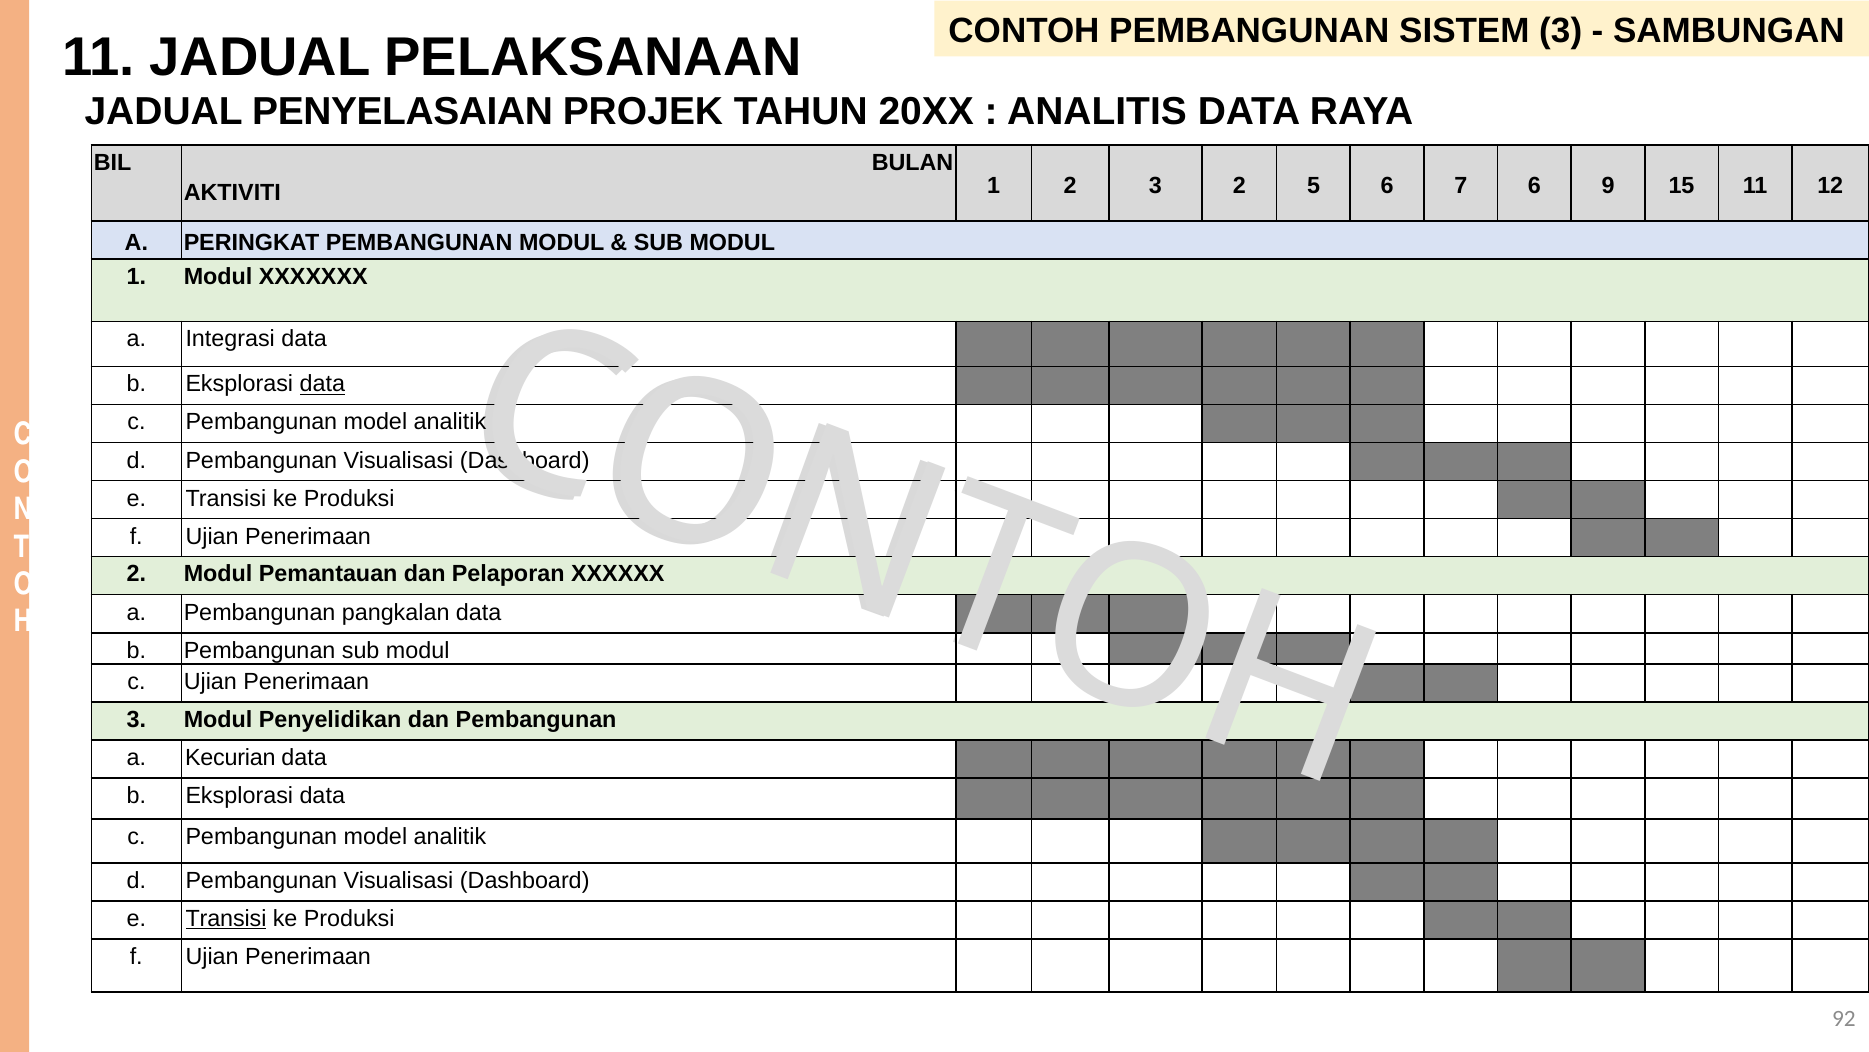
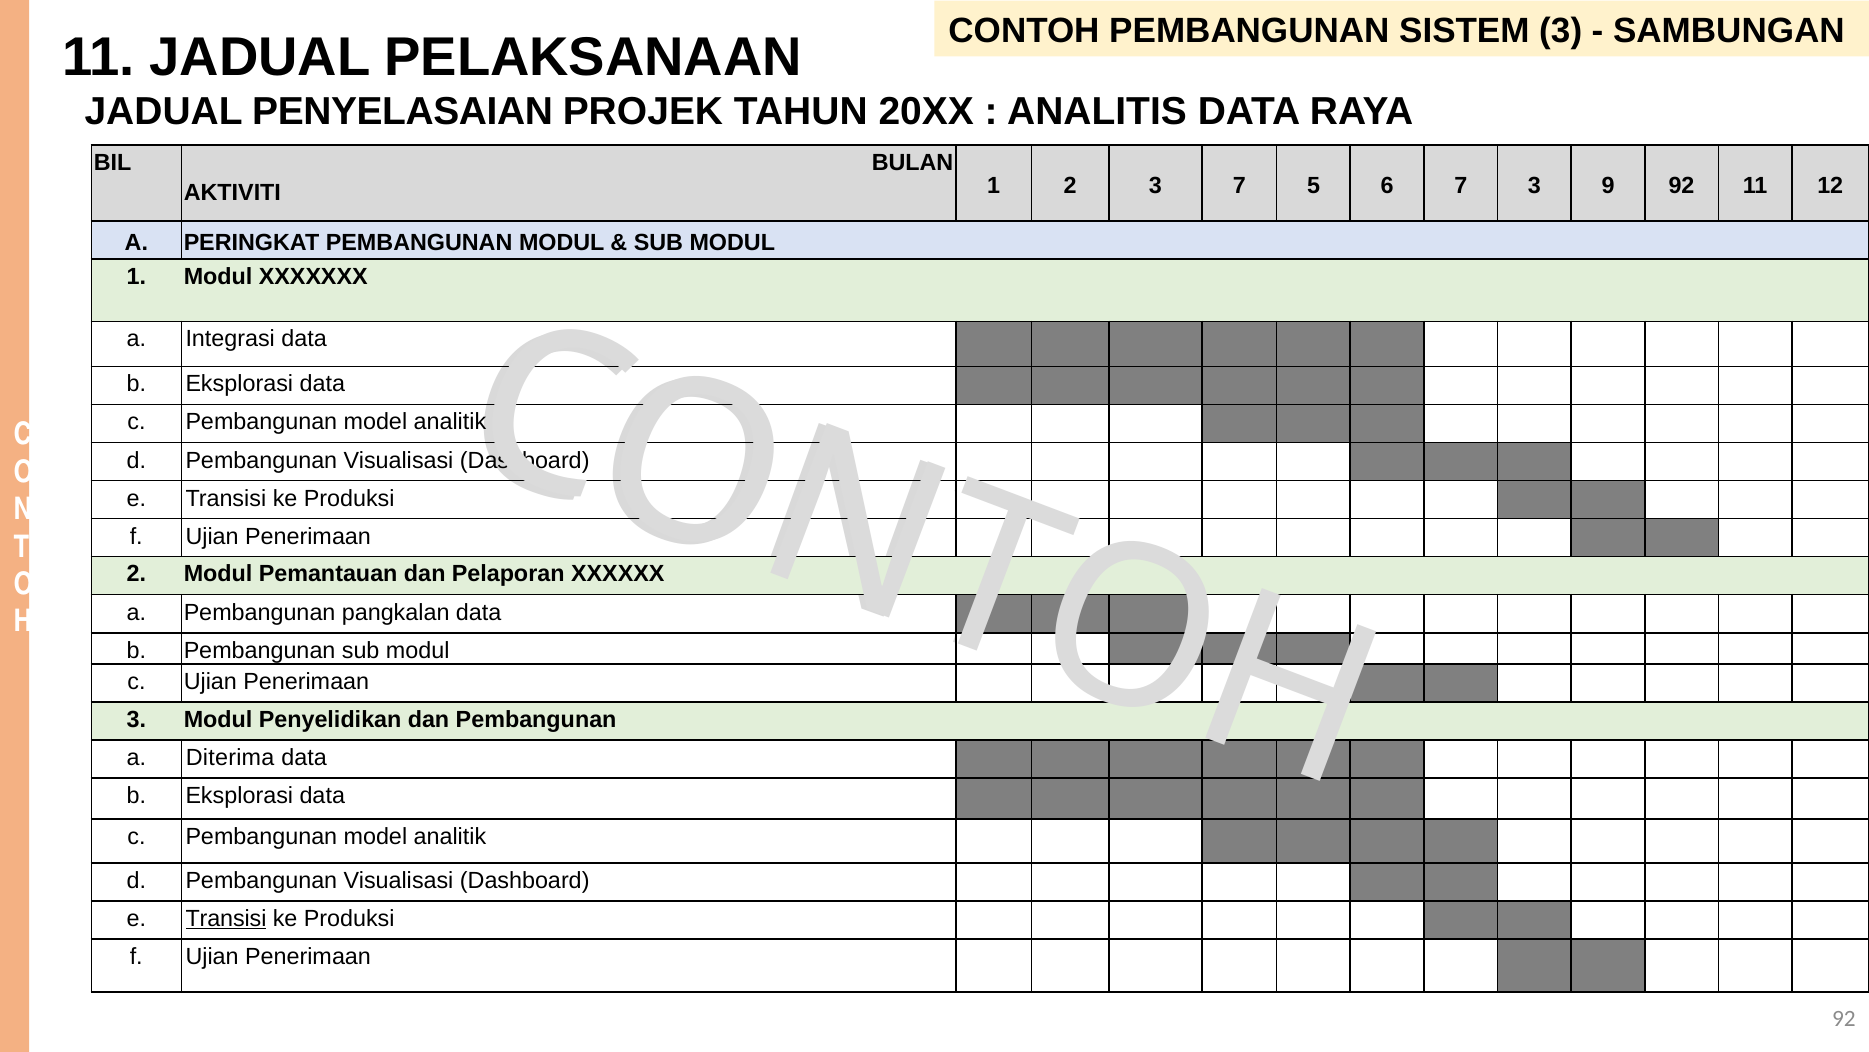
3 2: 2 -> 7
7 6: 6 -> 3
9 15: 15 -> 92
data at (322, 384) underline: present -> none
Kecurian: Kecurian -> Diterima
